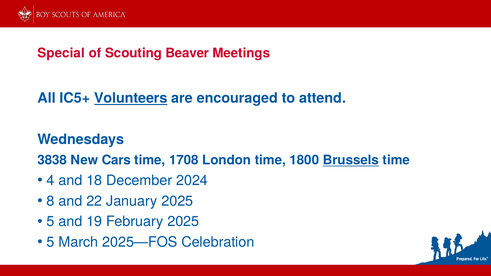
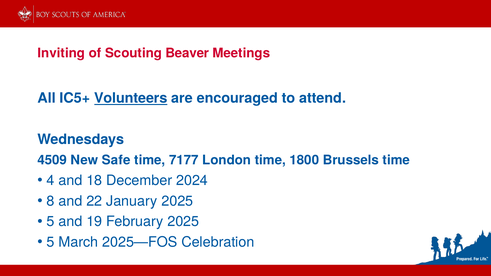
Special: Special -> Inviting
3838: 3838 -> 4509
Cars: Cars -> Safe
1708: 1708 -> 7177
Brussels underline: present -> none
